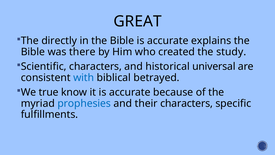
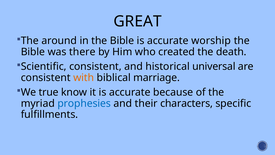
directly: directly -> around
explains: explains -> worship
study: study -> death
Scientific characters: characters -> consistent
with colour: blue -> orange
betrayed: betrayed -> marriage
